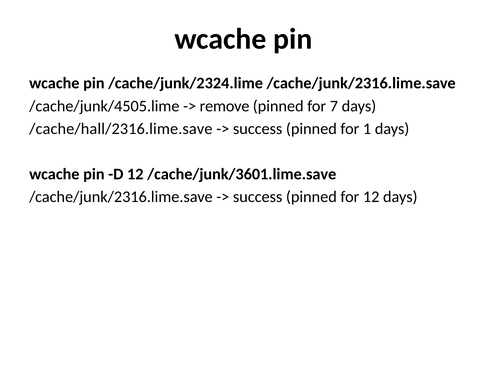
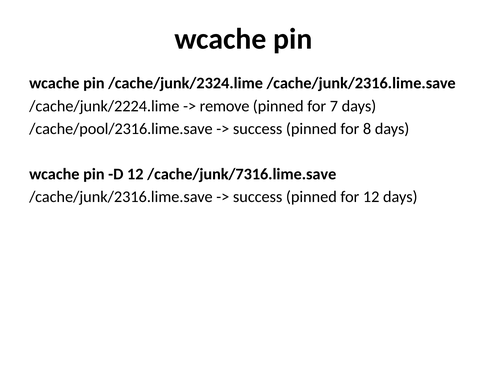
/cache/junk/4505.lime: /cache/junk/4505.lime -> /cache/junk/2224.lime
/cache/hall/2316.lime.save: /cache/hall/2316.lime.save -> /cache/pool/2316.lime.save
1: 1 -> 8
/cache/junk/3601.lime.save: /cache/junk/3601.lime.save -> /cache/junk/7316.lime.save
